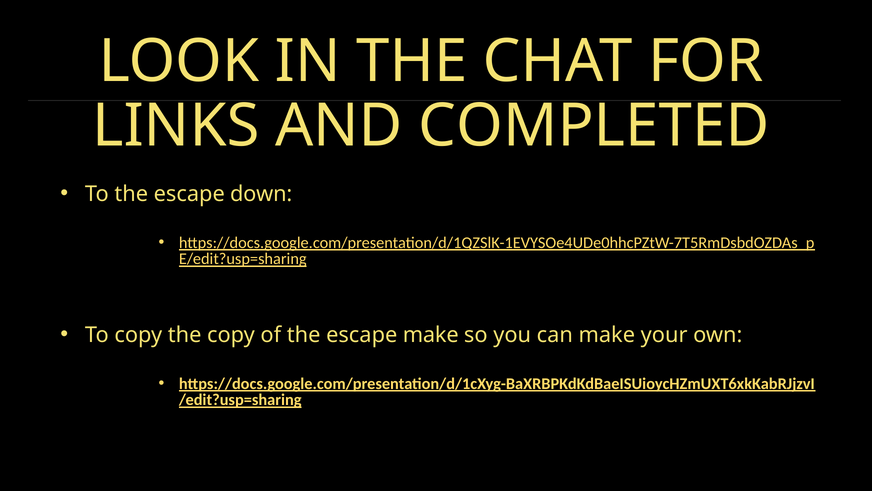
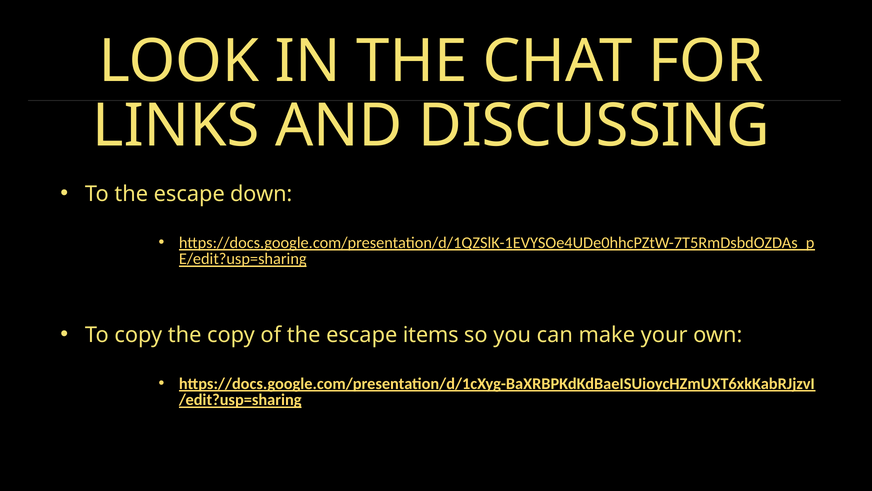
COMPLETED: COMPLETED -> DISCUSSING
escape make: make -> items
